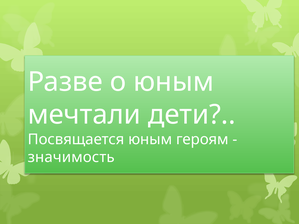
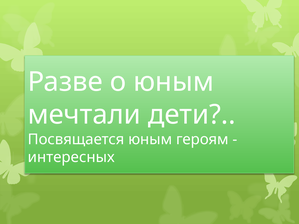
значимость: значимость -> интересных
